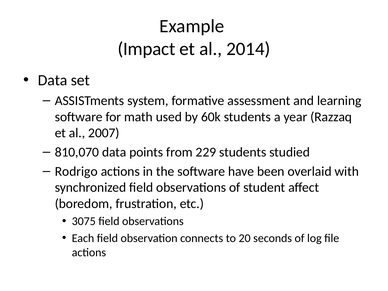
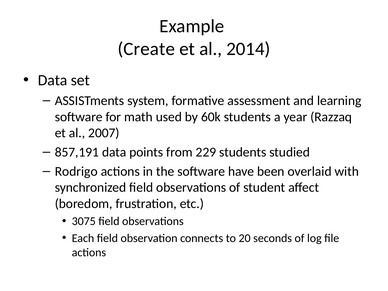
Impact: Impact -> Create
810,070: 810,070 -> 857,191
